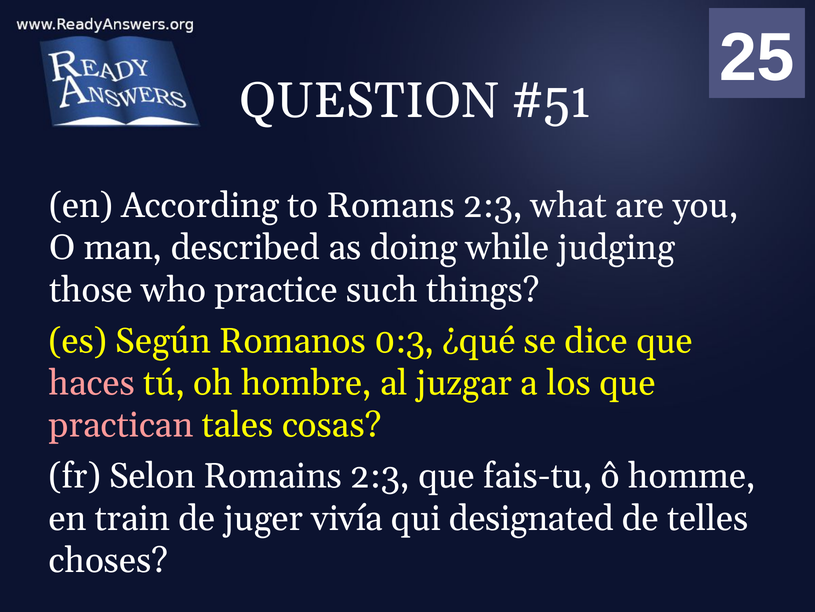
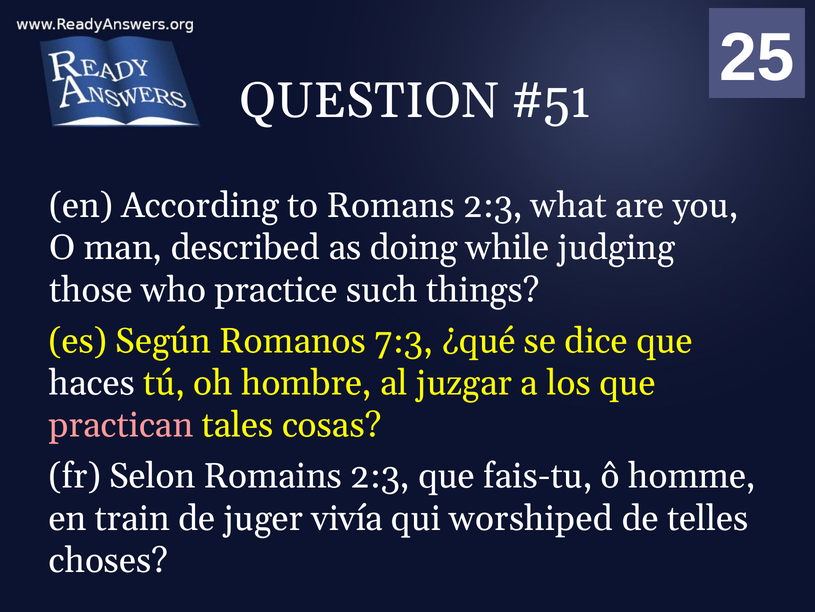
0:3: 0:3 -> 7:3
haces colour: pink -> white
designated: designated -> worshiped
